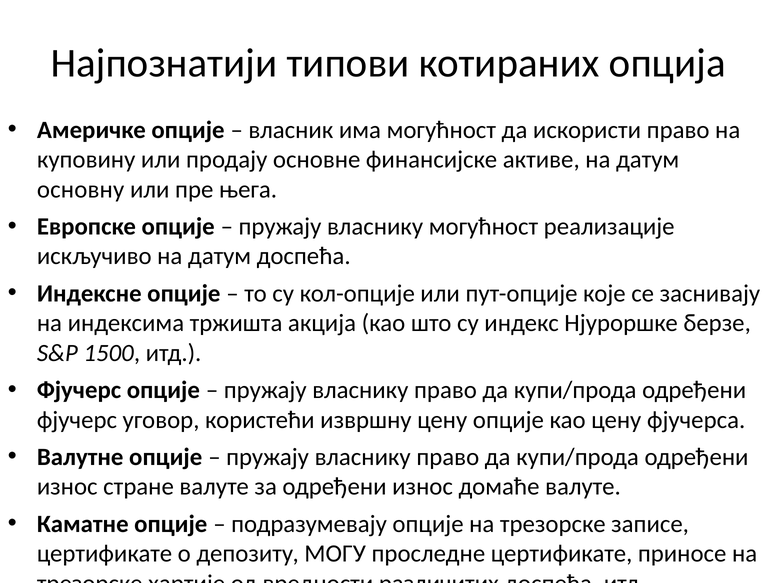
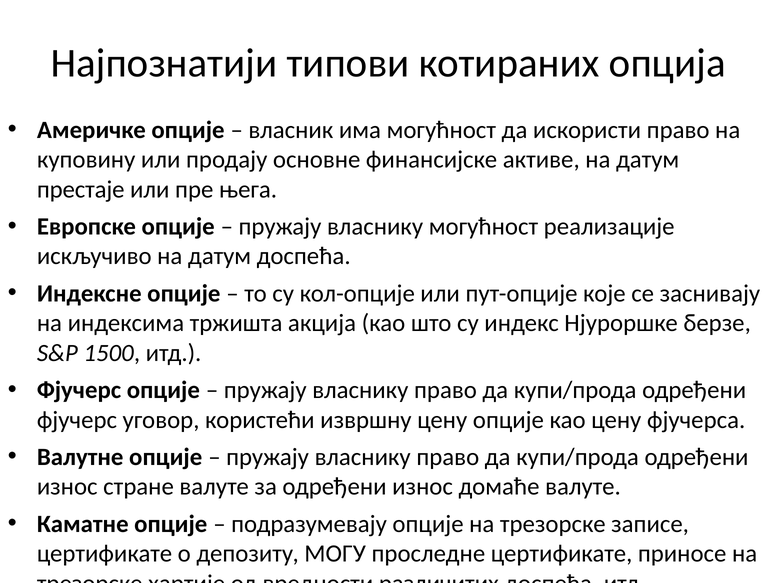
основну: основну -> престаје
